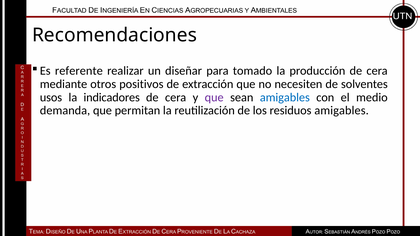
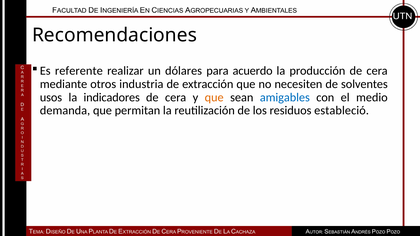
diseñar: diseñar -> dólares
tomado: tomado -> acuerdo
positivos: positivos -> industria
que at (214, 97) colour: purple -> orange
residuos amigables: amigables -> estableció
